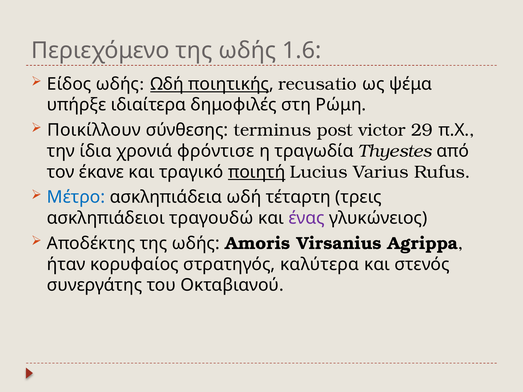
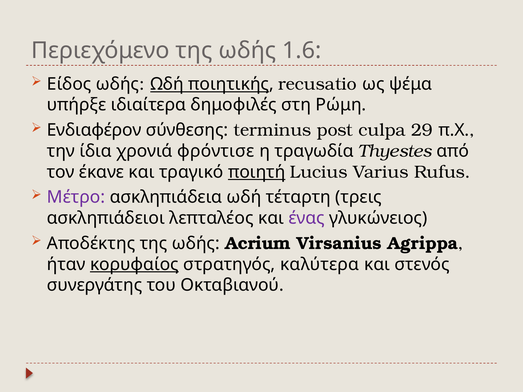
Ποικίλλουν: Ποικίλλουν -> Ενδιαφέρον
victor: victor -> culpa
Μέτρο colour: blue -> purple
τραγουδώ: τραγουδώ -> λεπταλέος
Amoris: Amoris -> Acrium
κορυφαίος underline: none -> present
